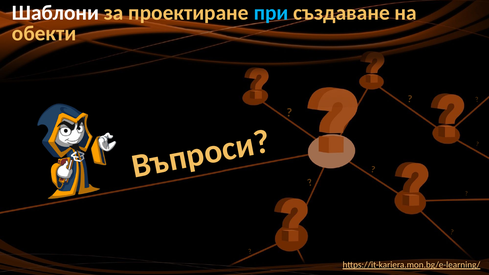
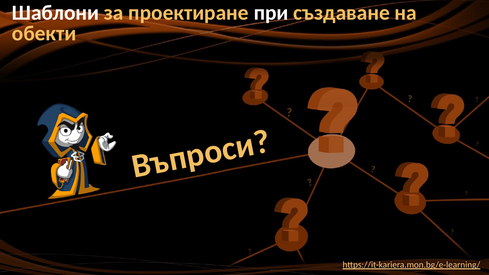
при colour: light blue -> white
